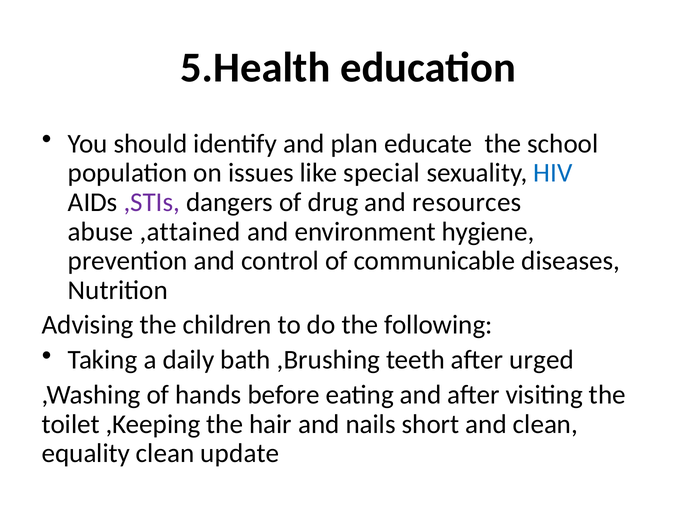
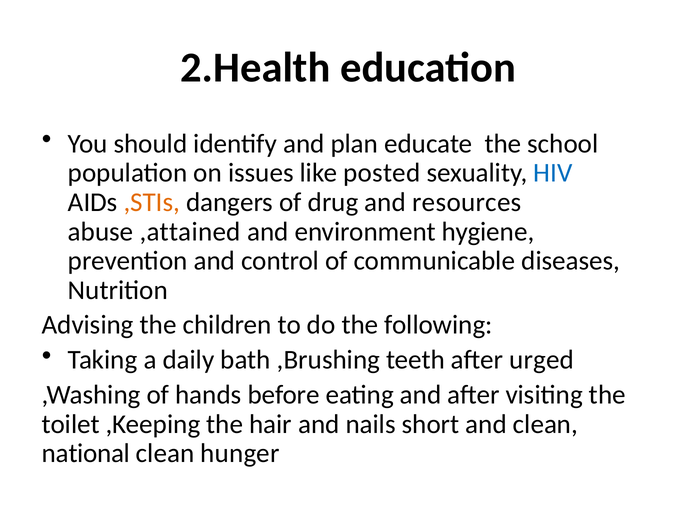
5.Health: 5.Health -> 2.Health
special: special -> posted
,STIs colour: purple -> orange
equality: equality -> national
update: update -> hunger
